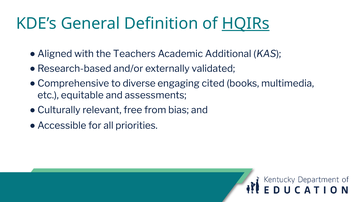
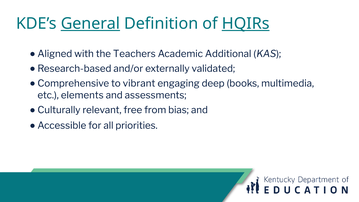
General underline: none -> present
diverse: diverse -> vibrant
cited: cited -> deep
equitable: equitable -> elements
